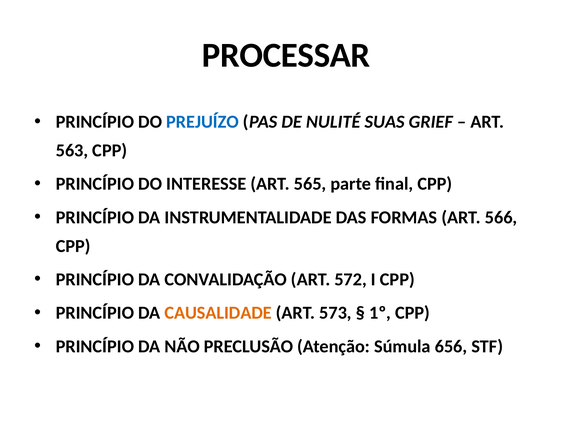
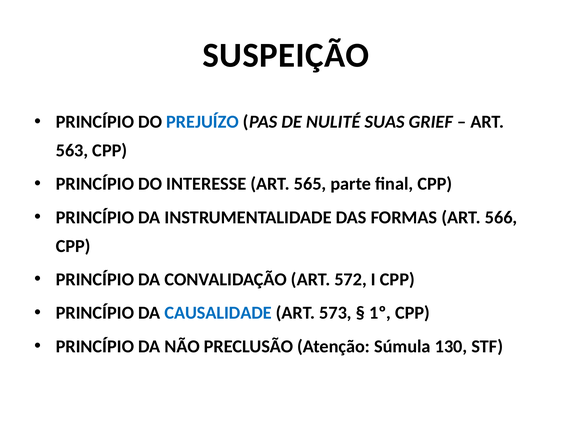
PROCESSAR: PROCESSAR -> SUSPEIÇÃO
CAUSALIDADE colour: orange -> blue
656: 656 -> 130
